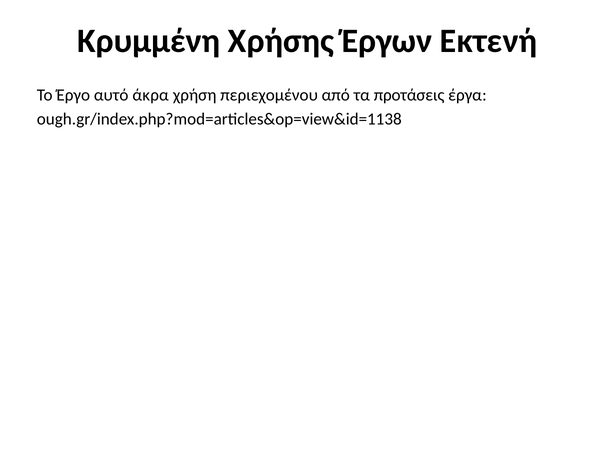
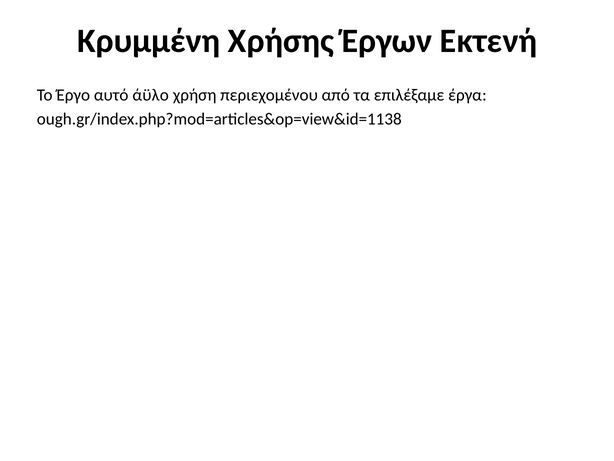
άκρα: άκρα -> άϋλο
προτάσεις: προτάσεις -> επιλέξαμε
